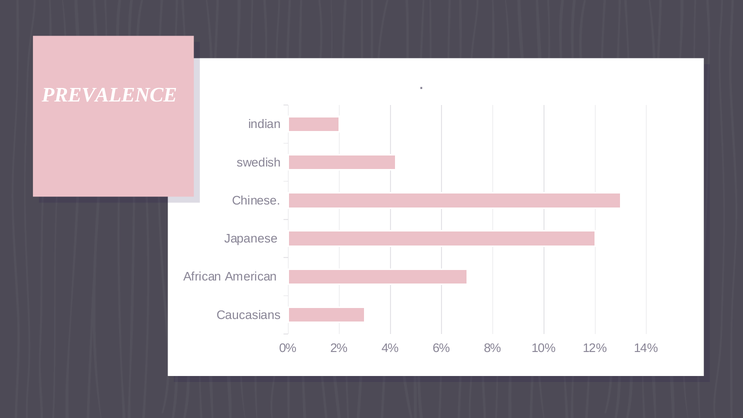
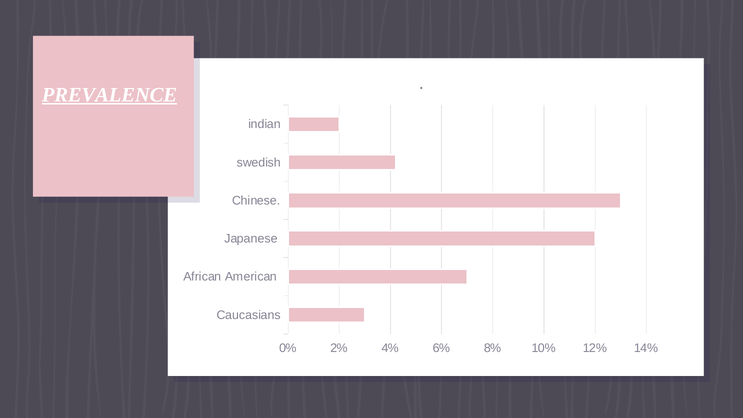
PREVALENCE underline: none -> present
